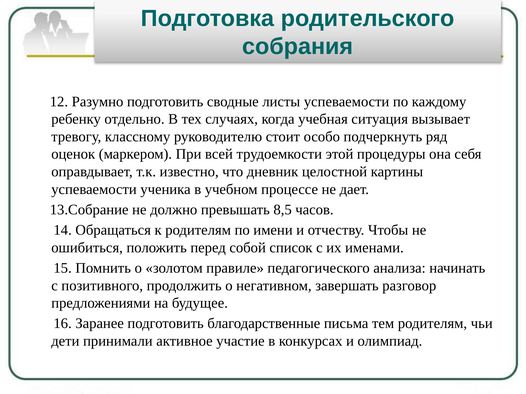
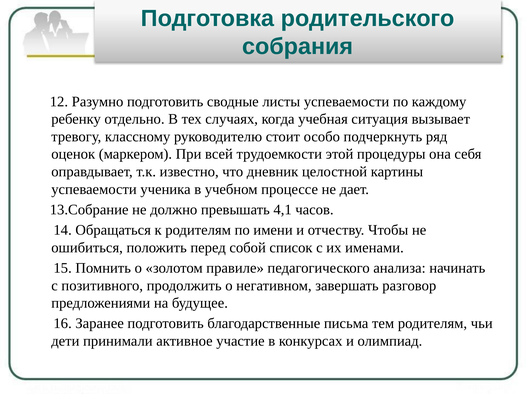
8,5: 8,5 -> 4,1
